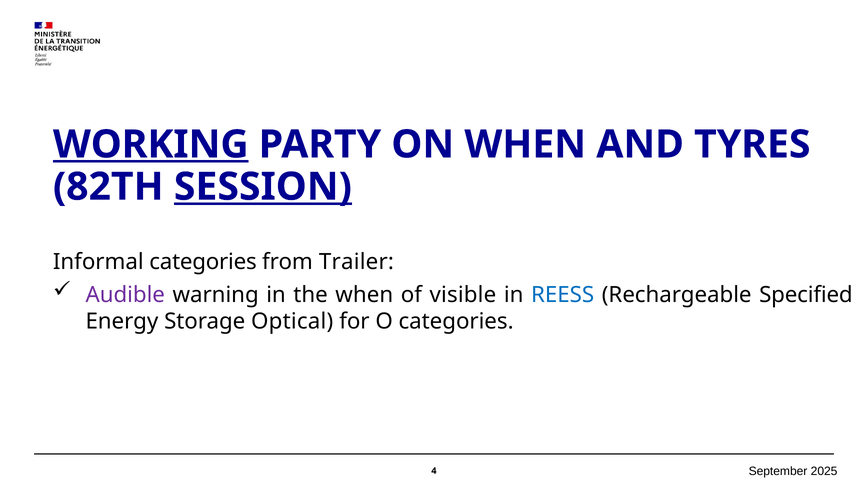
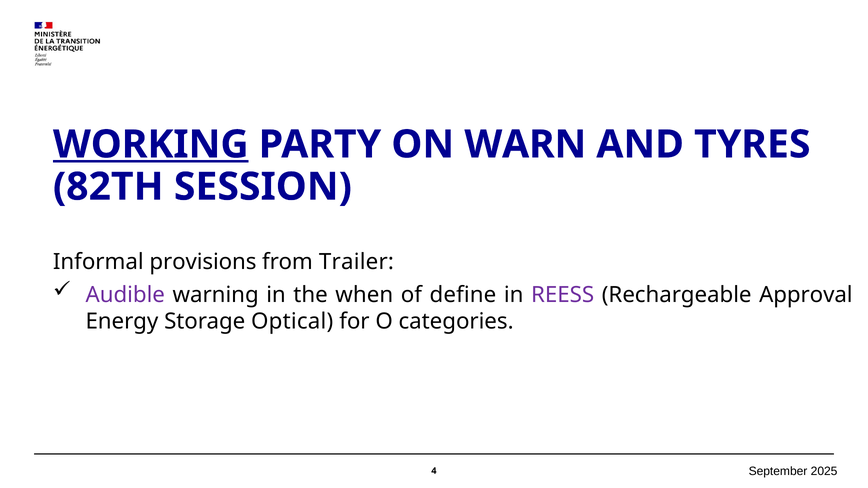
ON WHEN: WHEN -> WARN
SESSION underline: present -> none
Informal categories: categories -> provisions
visible: visible -> define
REESS colour: blue -> purple
Specified: Specified -> Approval
